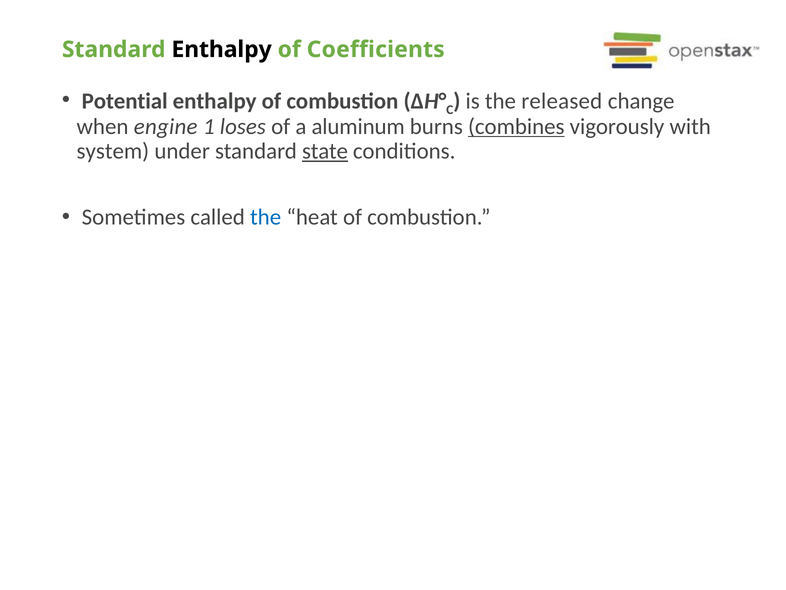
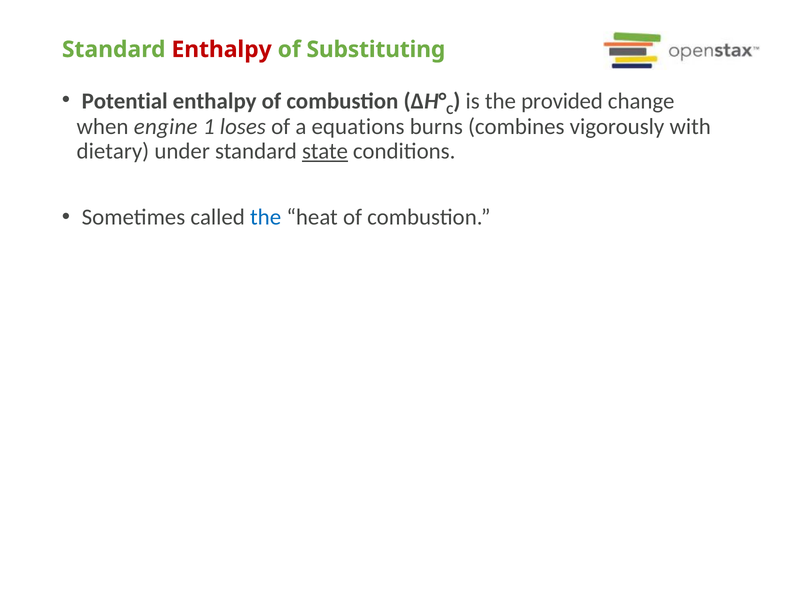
Enthalpy at (222, 49) colour: black -> red
Coefficients: Coefficients -> Substituting
released: released -> provided
aluminum: aluminum -> equations
combines underline: present -> none
system: system -> dietary
